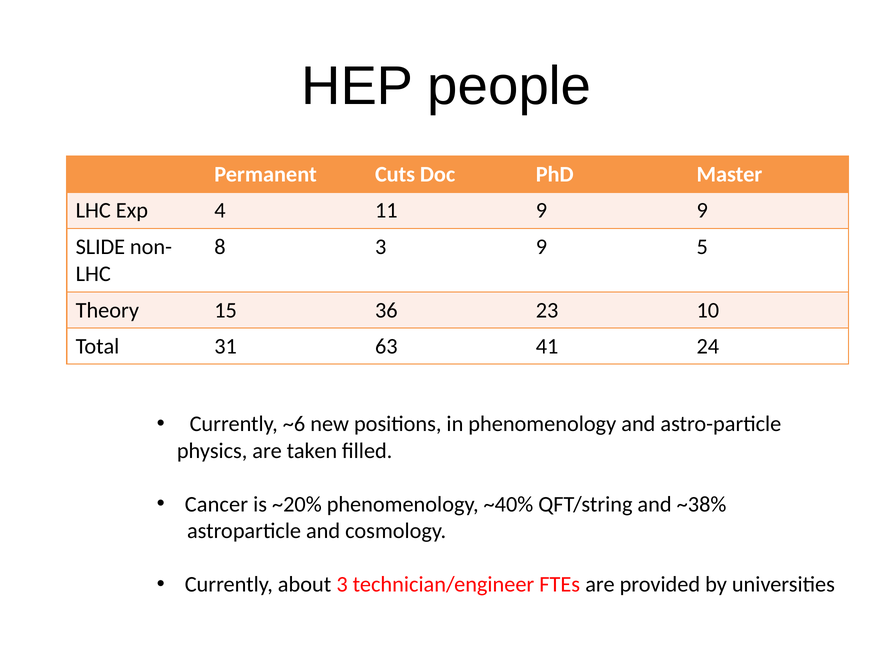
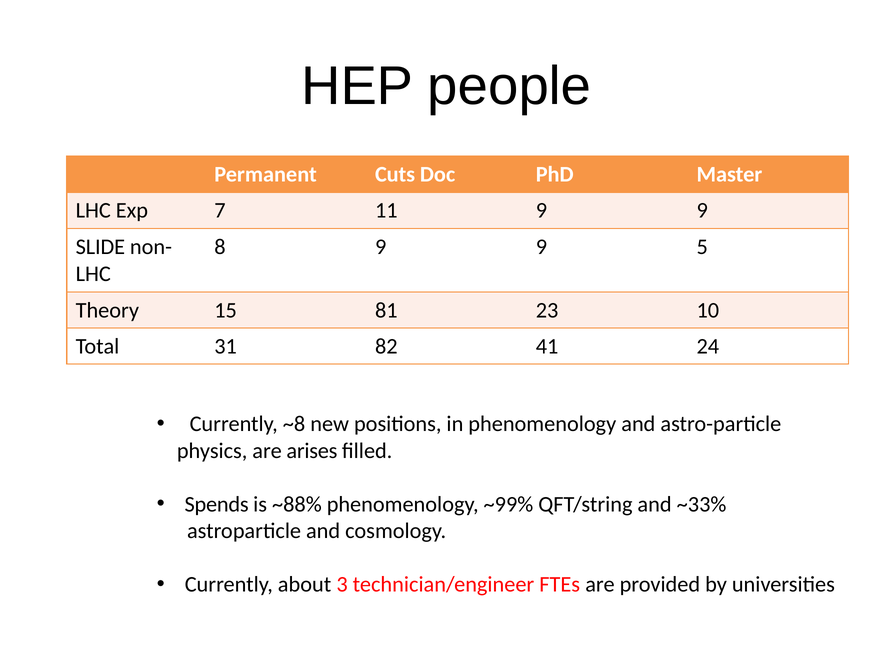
4: 4 -> 7
8 3: 3 -> 9
36: 36 -> 81
63: 63 -> 82
~6: ~6 -> ~8
taken: taken -> arises
Cancer: Cancer -> Spends
~20%: ~20% -> ~88%
~40%: ~40% -> ~99%
~38%: ~38% -> ~33%
